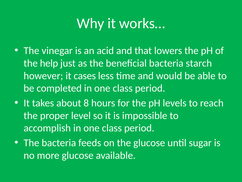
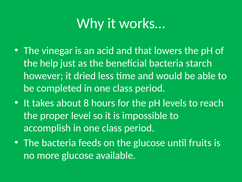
cases: cases -> dried
sugar: sugar -> fruits
